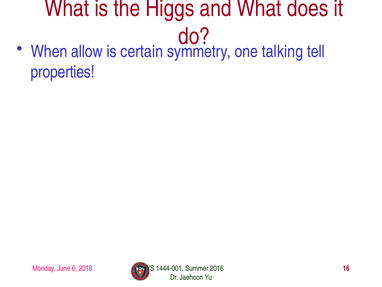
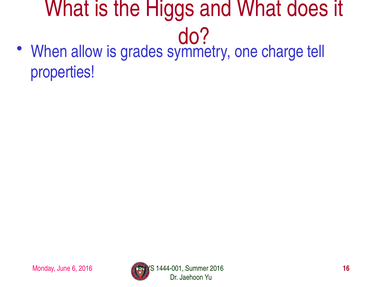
certain: certain -> grades
talking: talking -> charge
